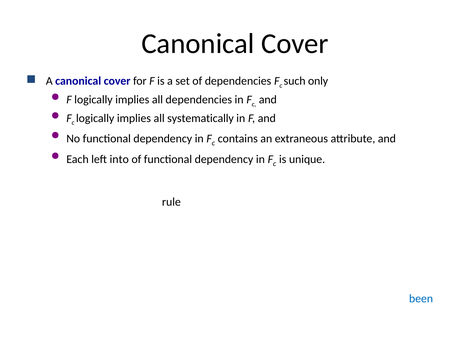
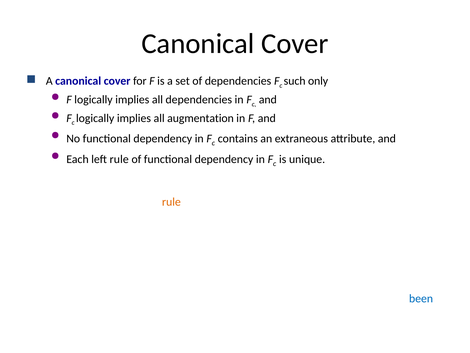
systematically: systematically -> augmentation
left into: into -> rule
rule at (171, 202) colour: black -> orange
